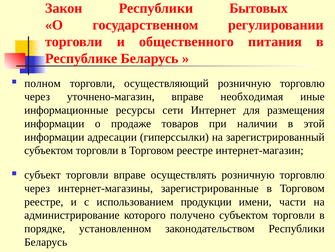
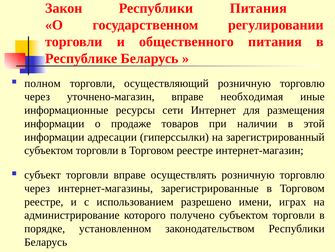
Республики Бытовых: Бытовых -> Питания
продукции: продукции -> разрешено
части: части -> играх
